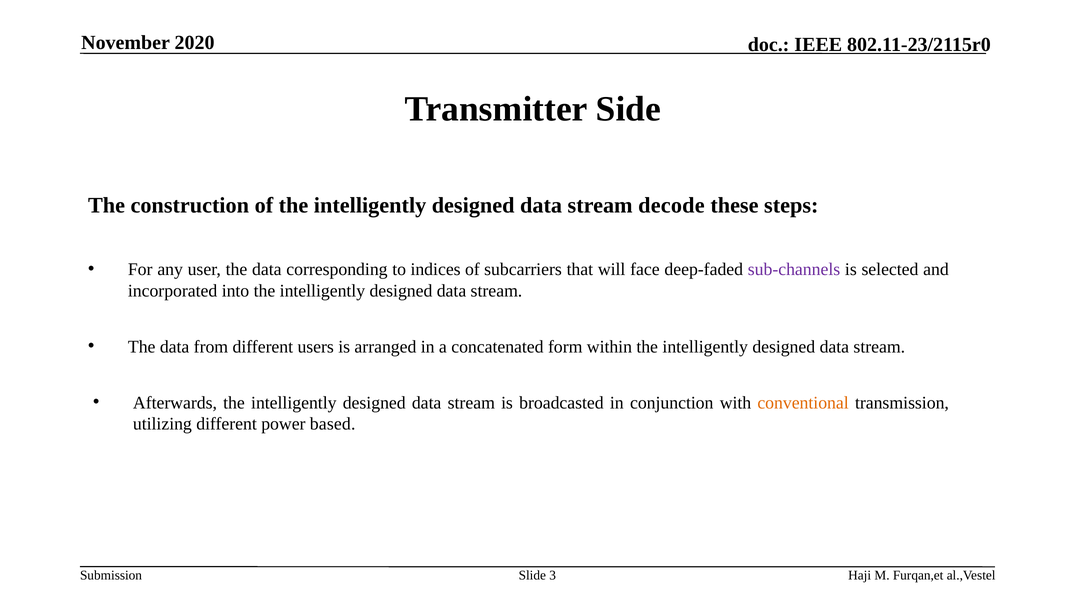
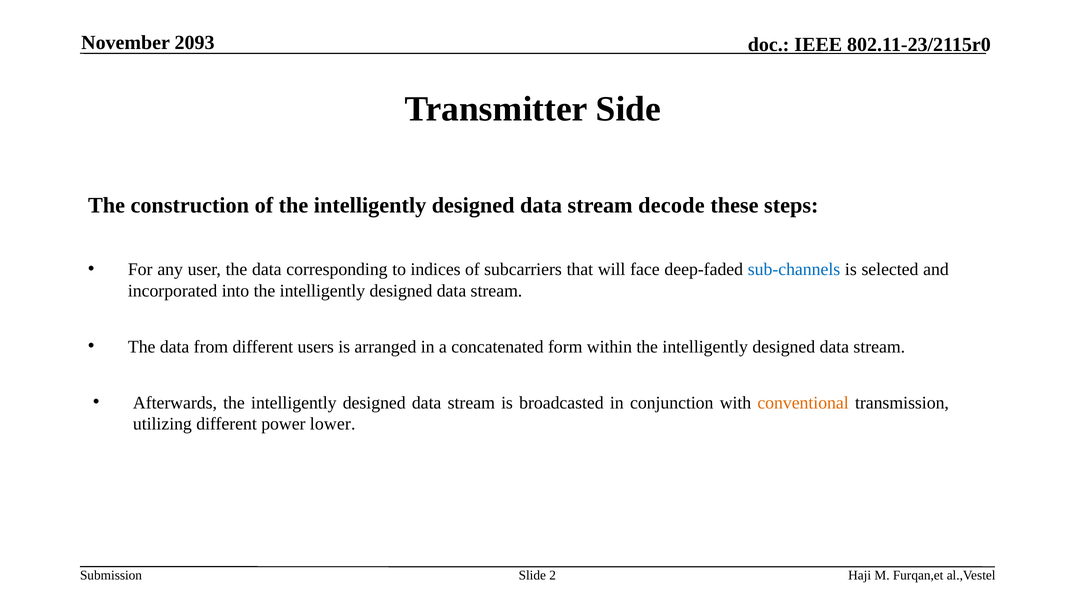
2020: 2020 -> 2093
sub-channels colour: purple -> blue
based: based -> lower
3: 3 -> 2
